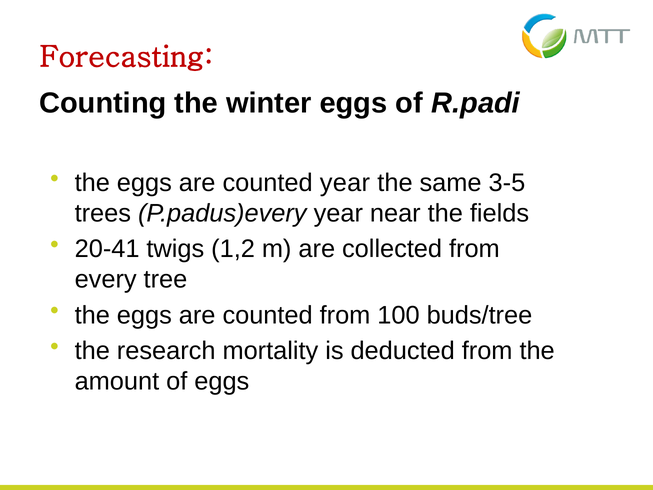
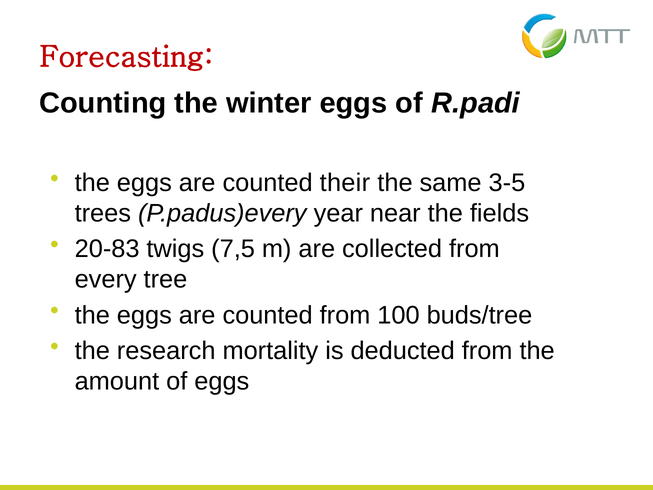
counted year: year -> their
20-41: 20-41 -> 20-83
1,2: 1,2 -> 7,5
